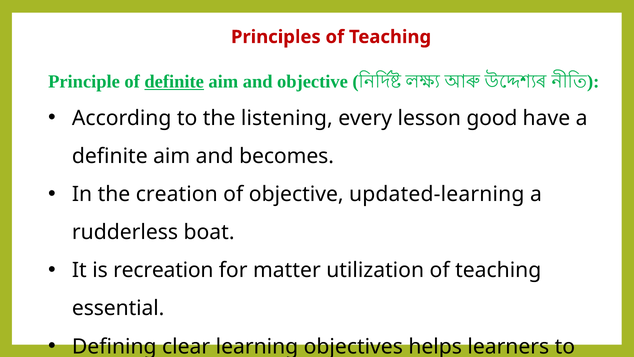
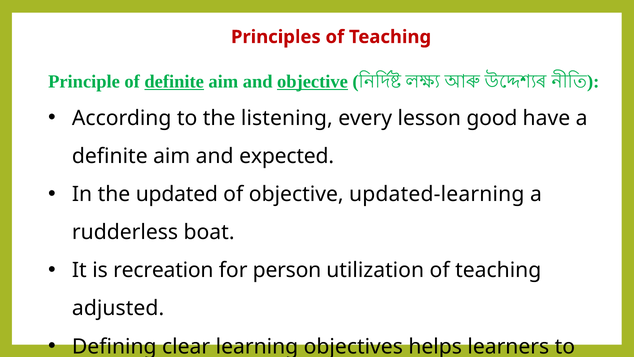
objective at (312, 81) underline: none -> present
and becomes: becomes -> expected
creation: creation -> updated
matter: matter -> person
essential: essential -> adjusted
